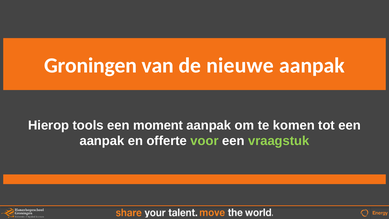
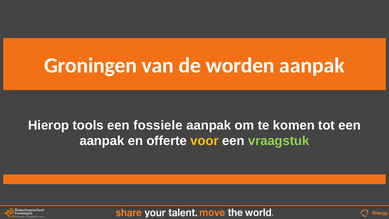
nieuwe: nieuwe -> worden
moment: moment -> fossiele
voor colour: light green -> yellow
